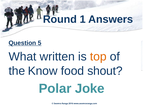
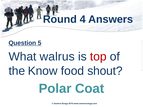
1: 1 -> 4
written: written -> walrus
top colour: orange -> red
Joke: Joke -> Coat
